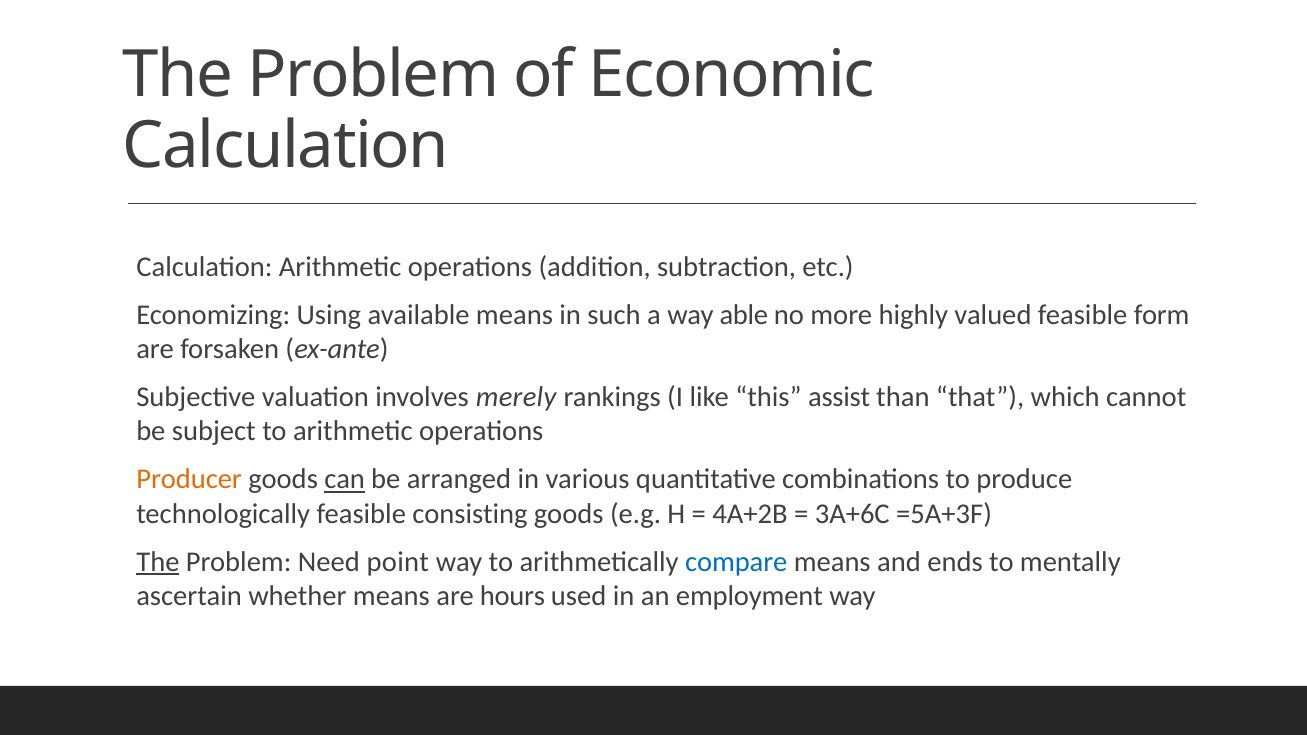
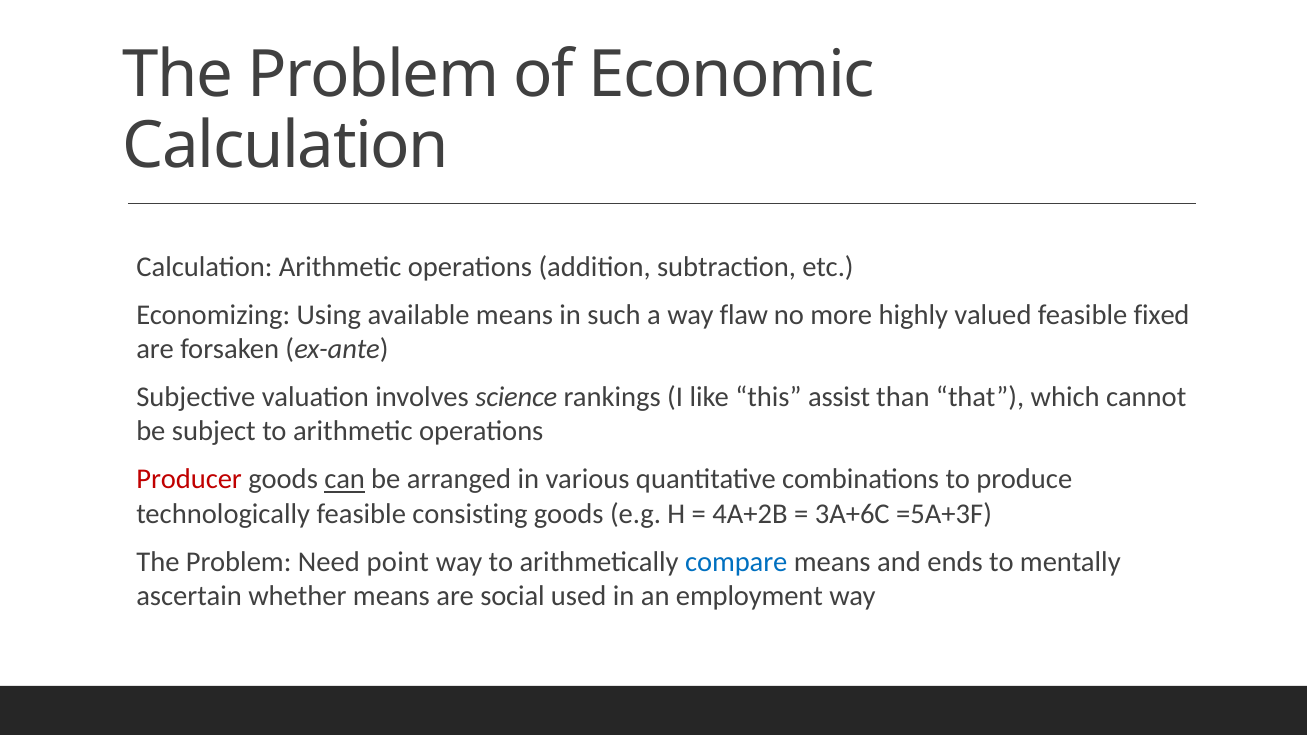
able: able -> flaw
form: form -> fixed
merely: merely -> science
Producer colour: orange -> red
The at (158, 562) underline: present -> none
hours: hours -> social
